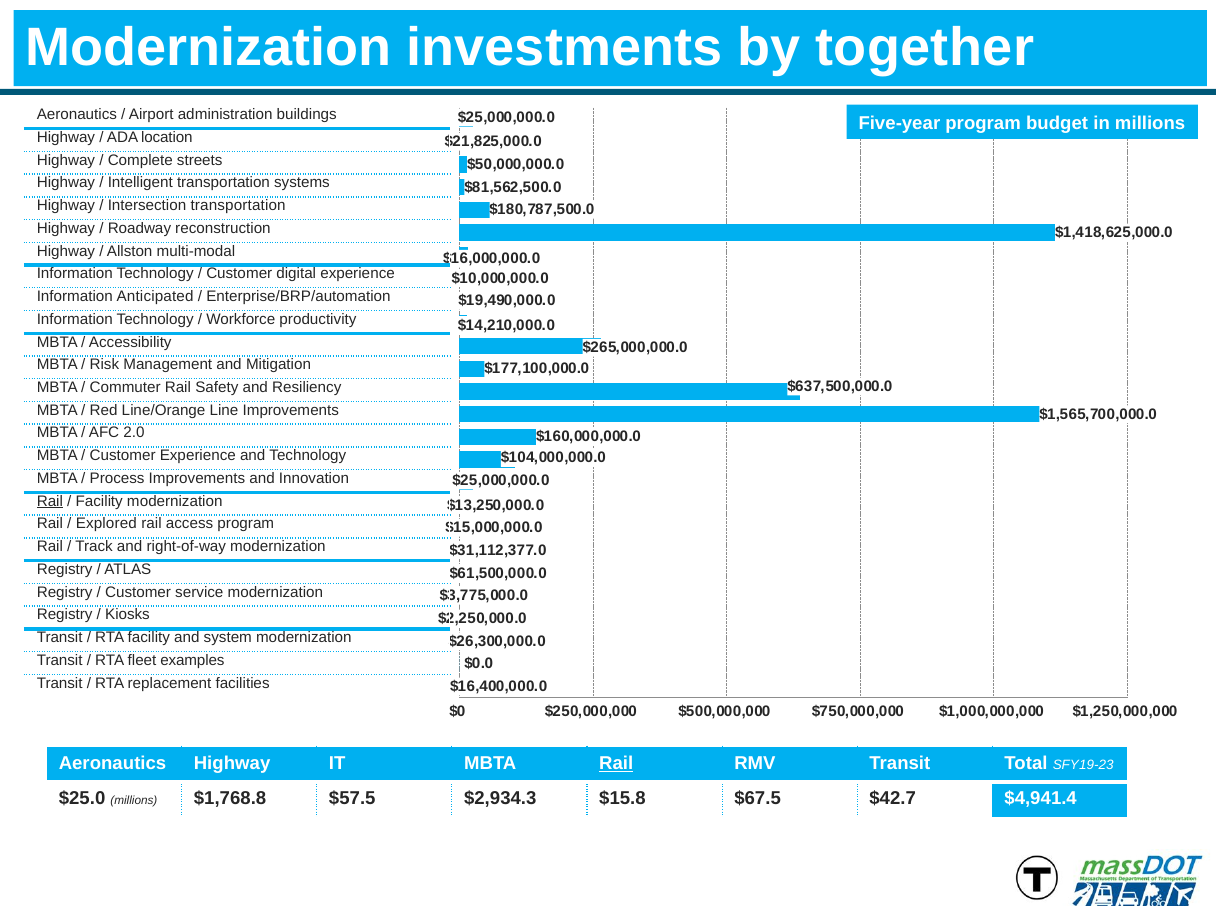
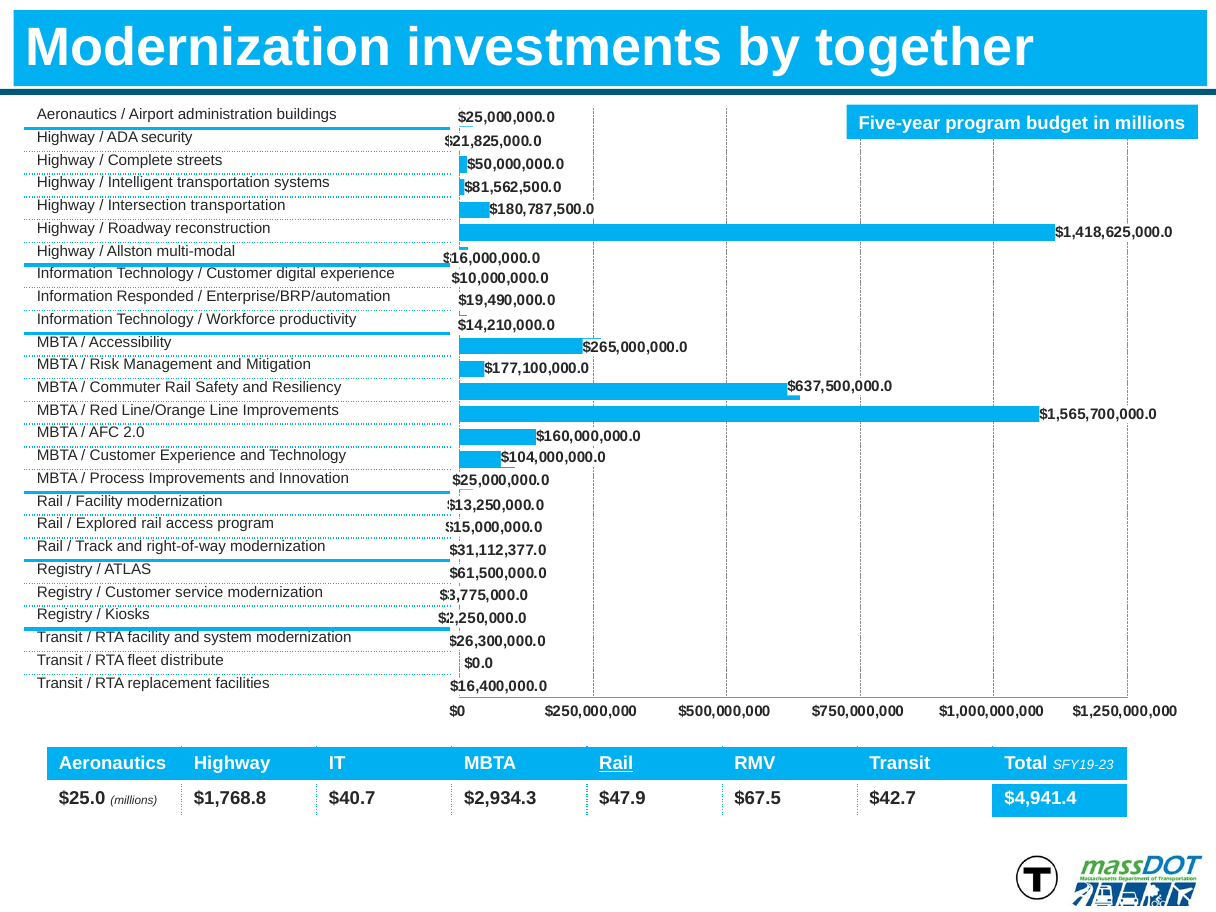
location: location -> security
Anticipated: Anticipated -> Responded
Rail at (50, 501) underline: present -> none
examples: examples -> distribute
$57.5: $57.5 -> $40.7
$15.8: $15.8 -> $47.9
